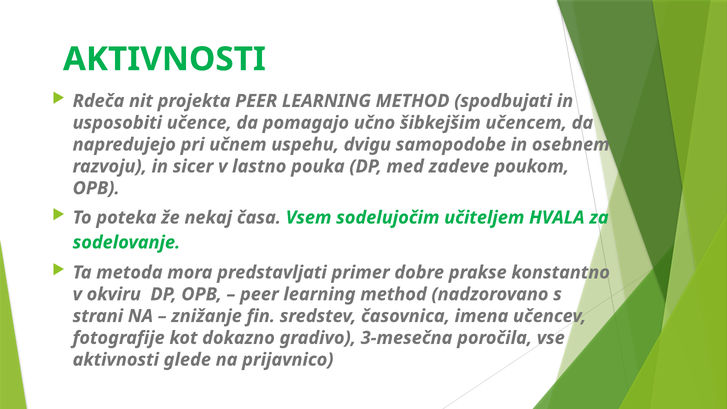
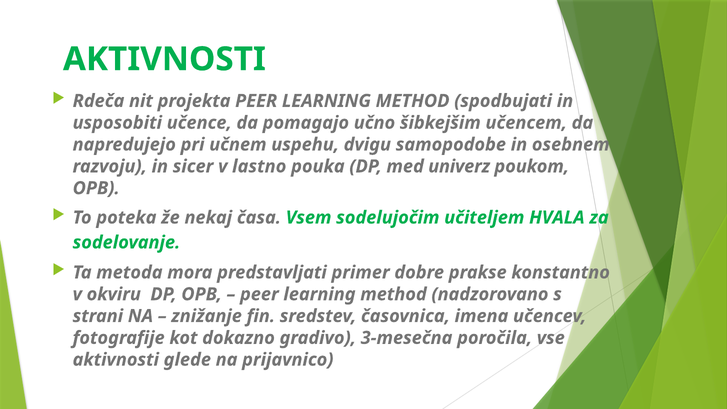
zadeve: zadeve -> univerz
